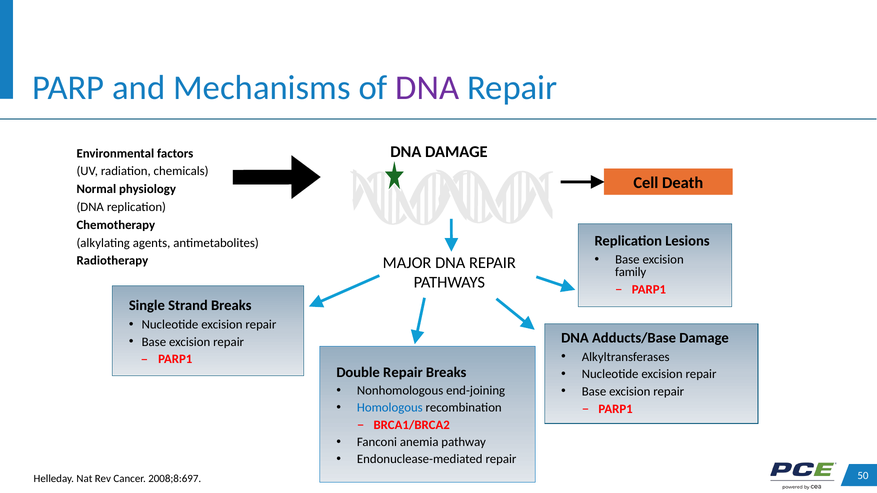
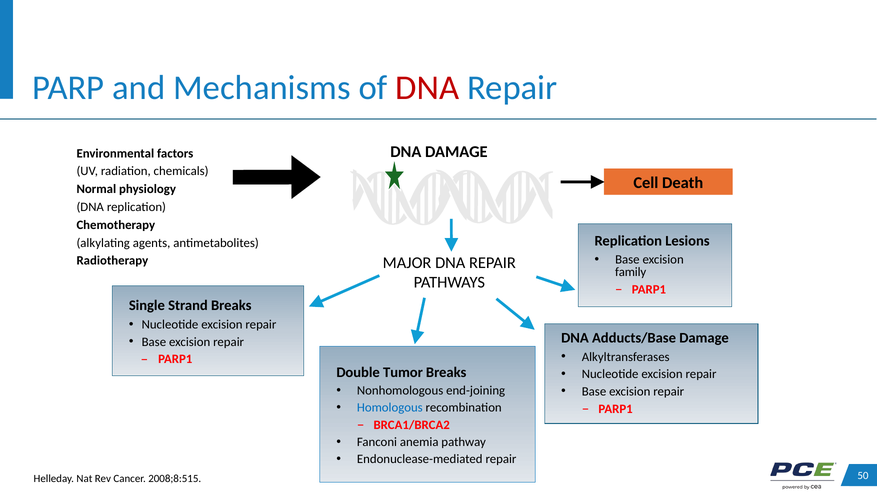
DNA at (427, 88) colour: purple -> red
Double Repair: Repair -> Tumor
2008;8:697: 2008;8:697 -> 2008;8:515
